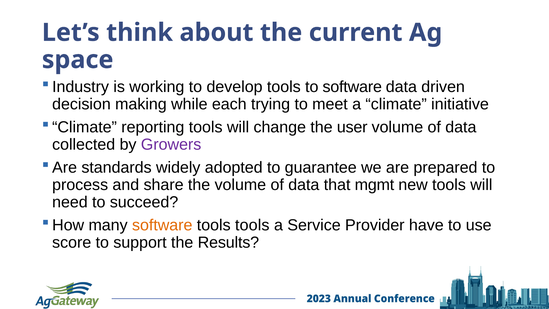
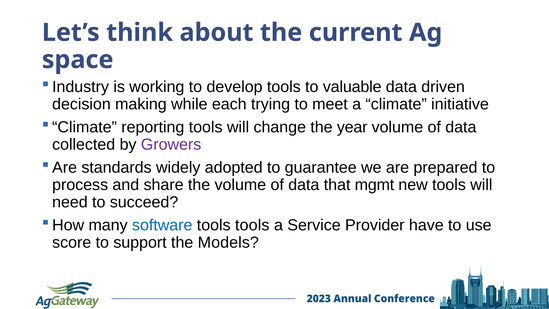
to software: software -> valuable
user: user -> year
software at (162, 225) colour: orange -> blue
Results: Results -> Models
